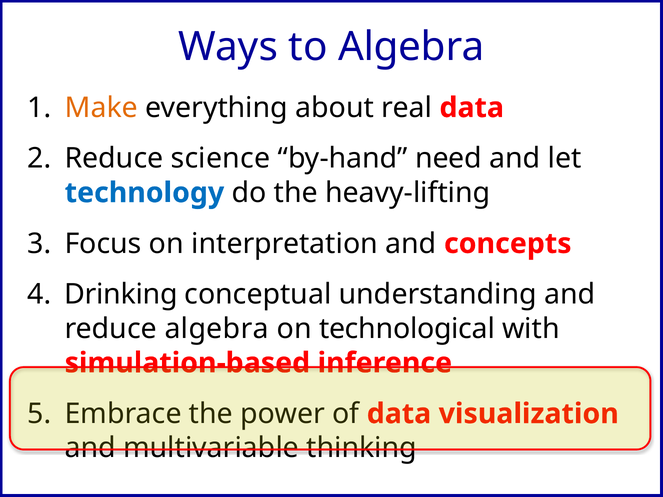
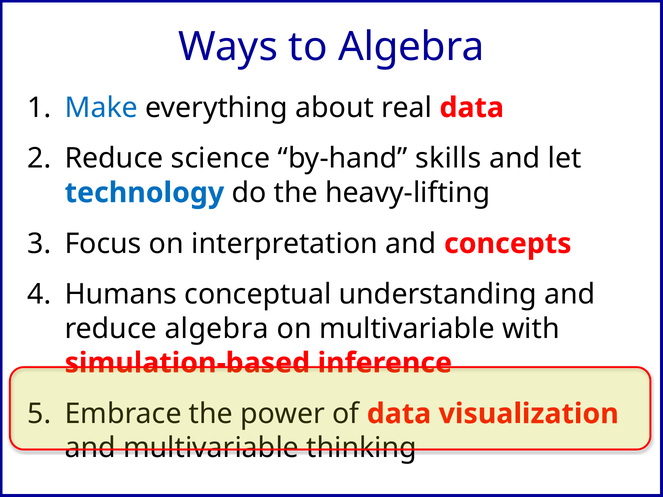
Make colour: orange -> blue
need: need -> skills
Drinking: Drinking -> Humans
on technological: technological -> multivariable
